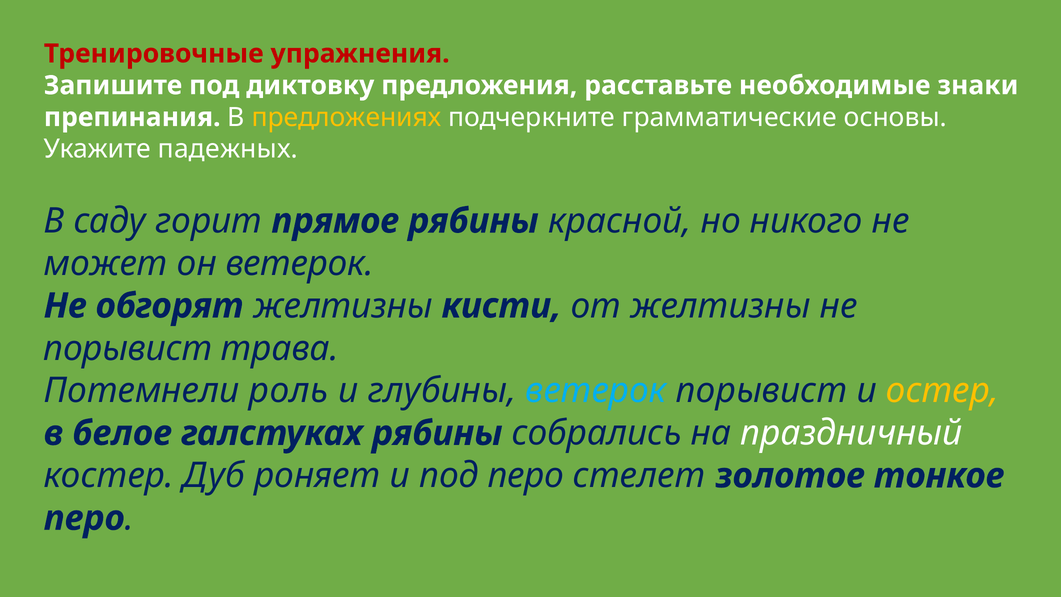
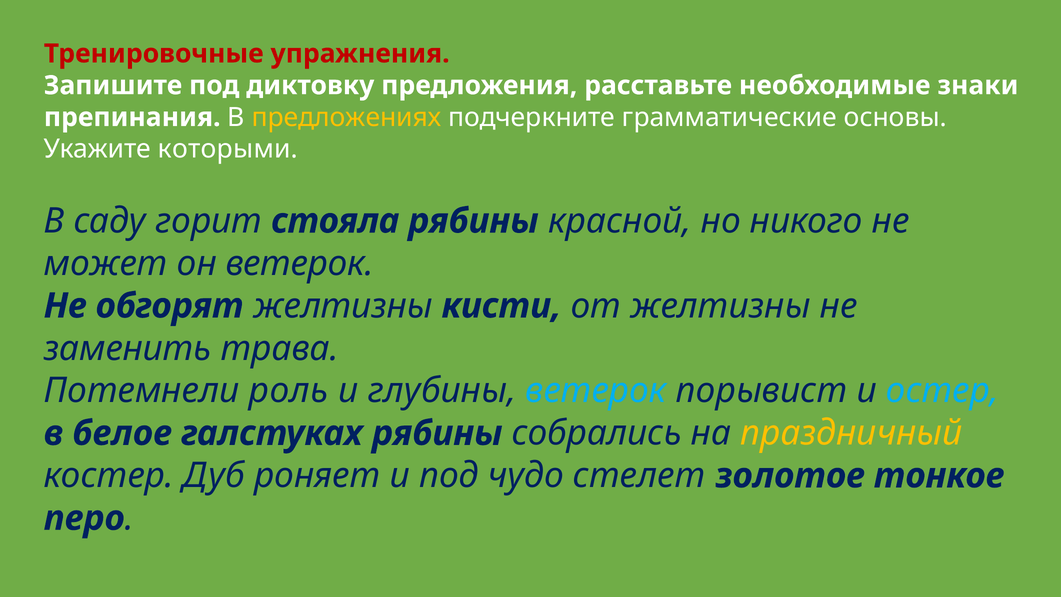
падежных: падежных -> которыми
прямое: прямое -> стояла
порывист at (128, 348): порывист -> заменить
остер colour: yellow -> light blue
праздничный colour: white -> yellow
под перо: перо -> чудо
